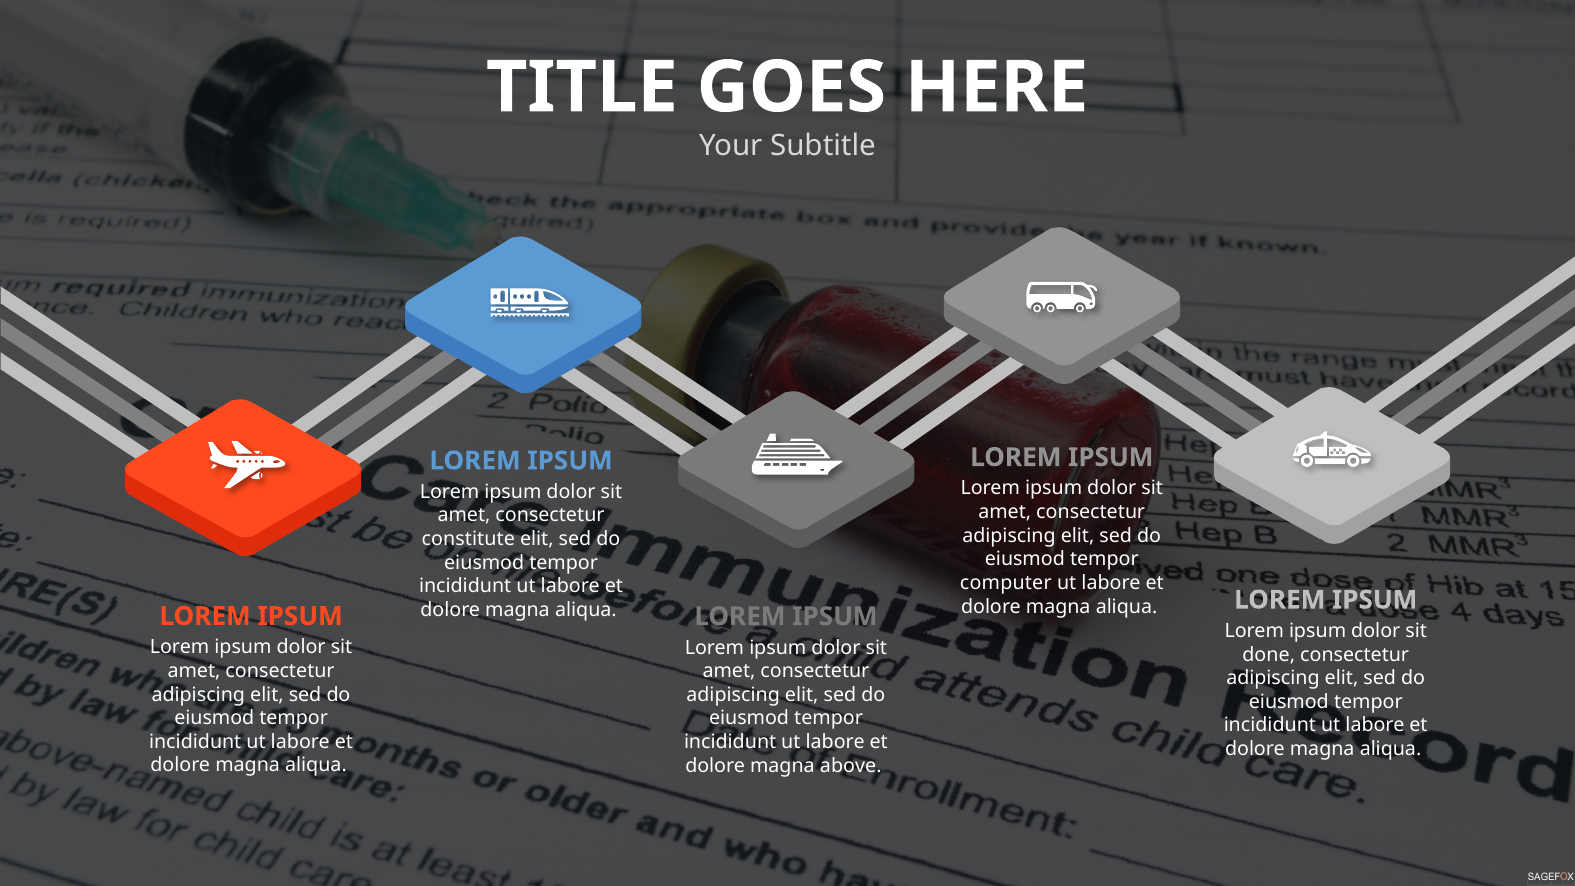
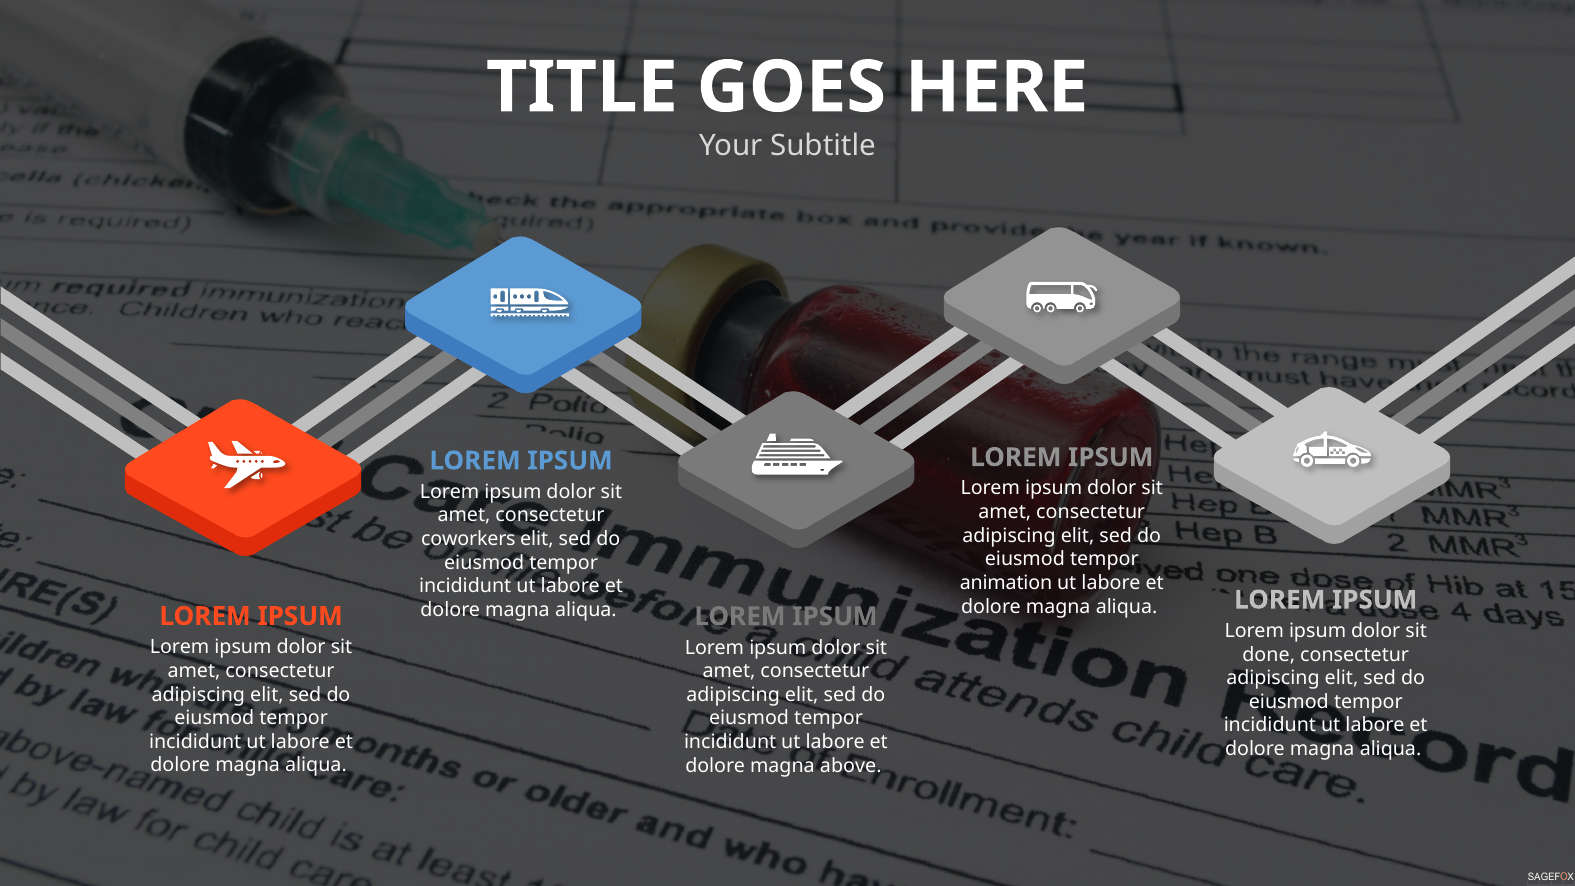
constitute: constitute -> coworkers
computer: computer -> animation
